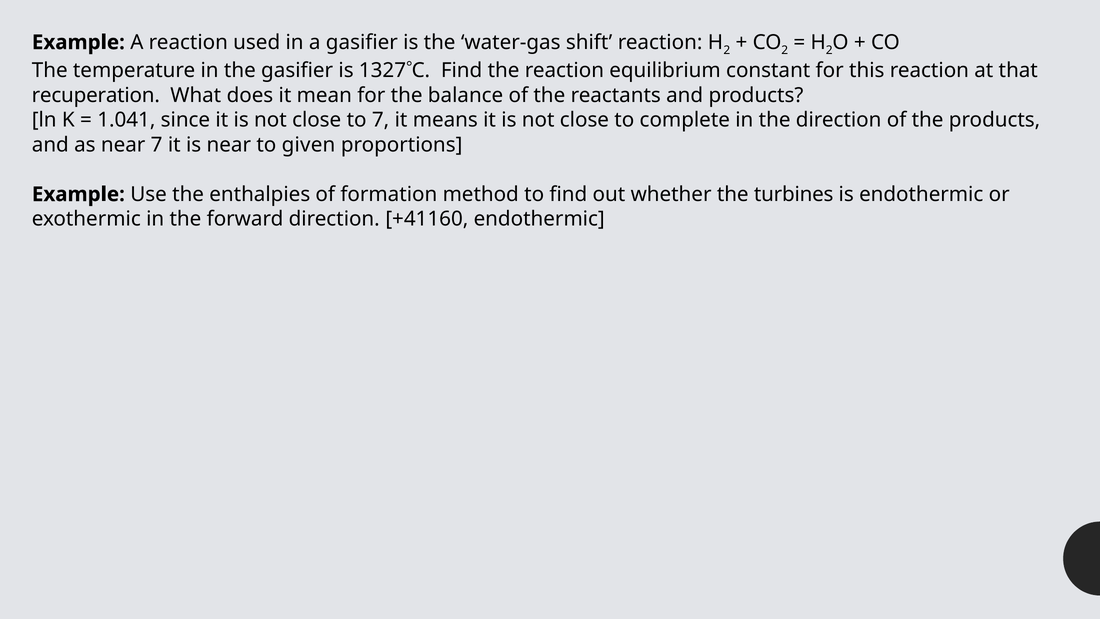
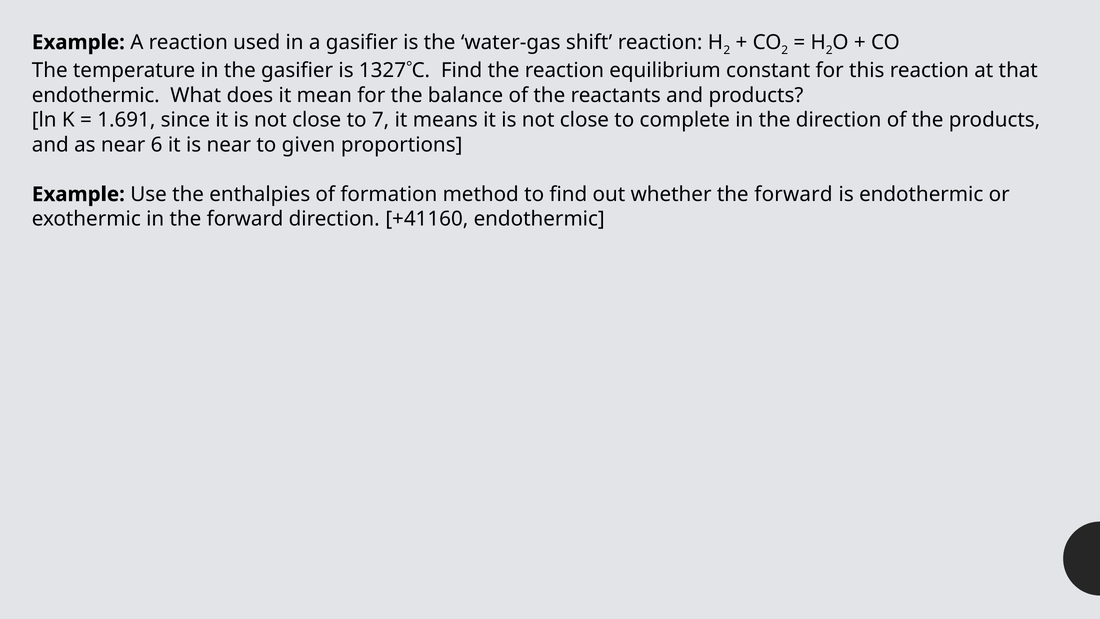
recuperation at (96, 95): recuperation -> endothermic
1.041: 1.041 -> 1.691
near 7: 7 -> 6
whether the turbines: turbines -> forward
